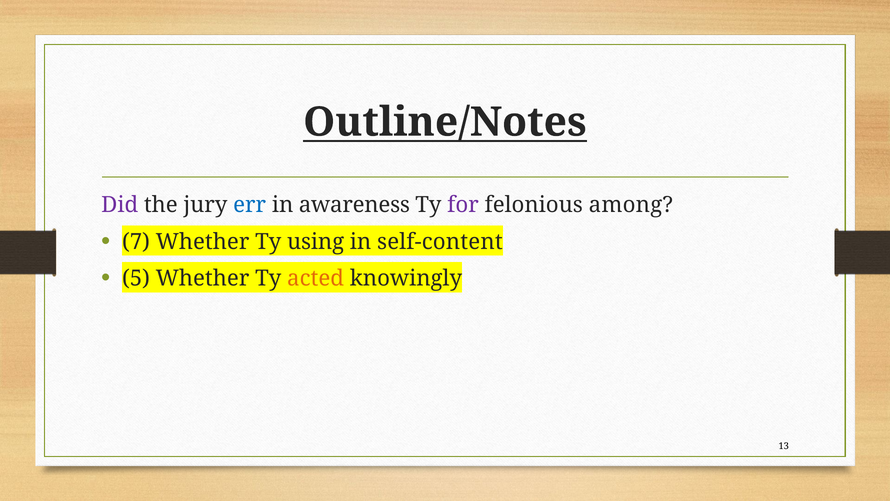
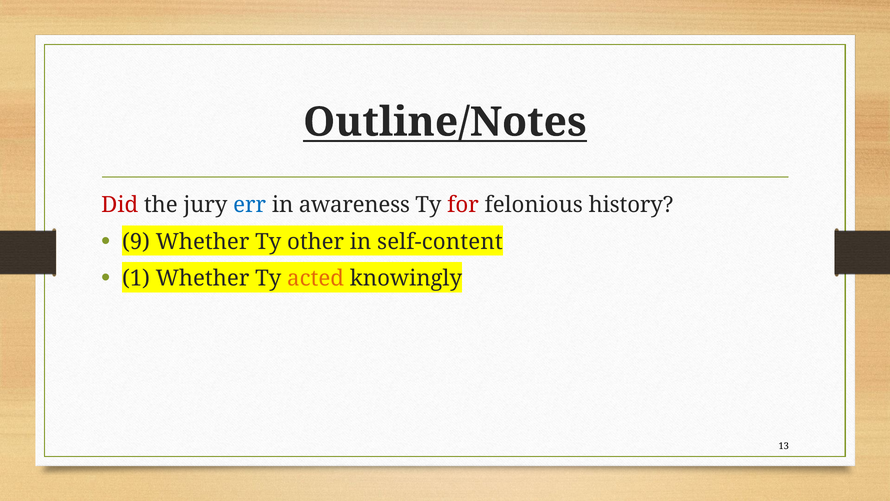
Did colour: purple -> red
for colour: purple -> red
among: among -> history
7: 7 -> 9
using: using -> other
5: 5 -> 1
